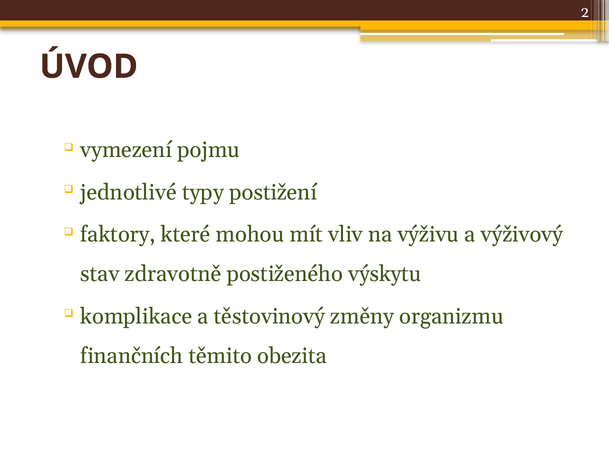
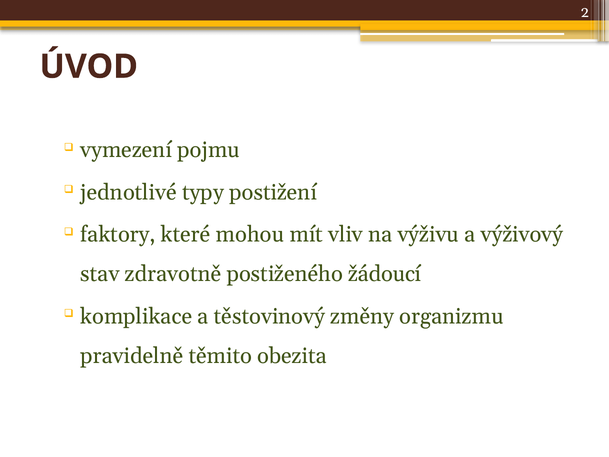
výskytu: výskytu -> žádoucí
finančních: finančních -> pravidelně
